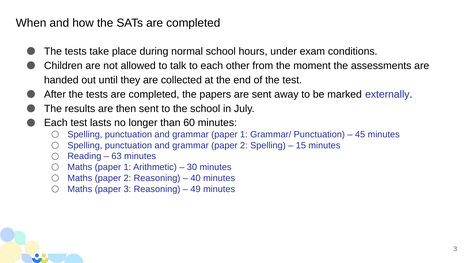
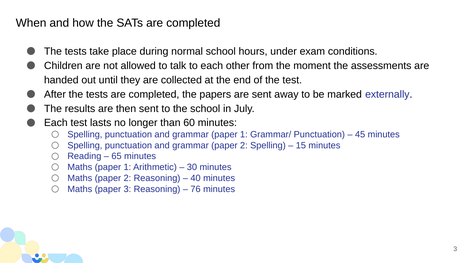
63: 63 -> 65
49: 49 -> 76
